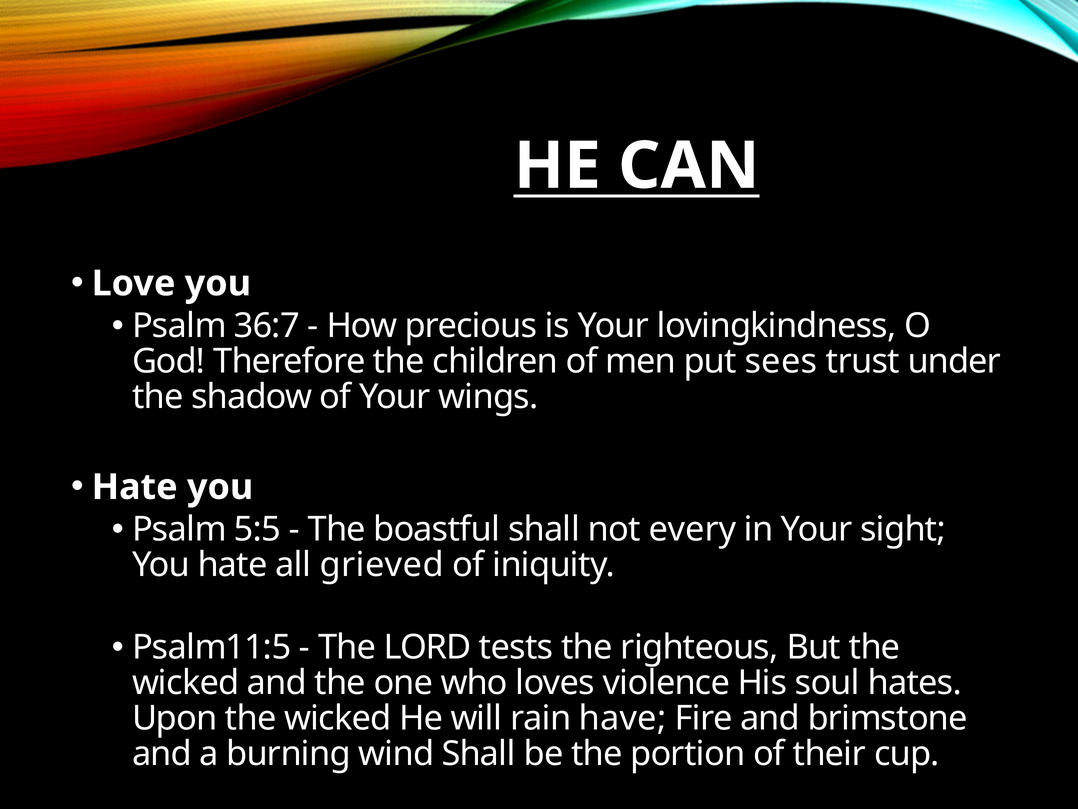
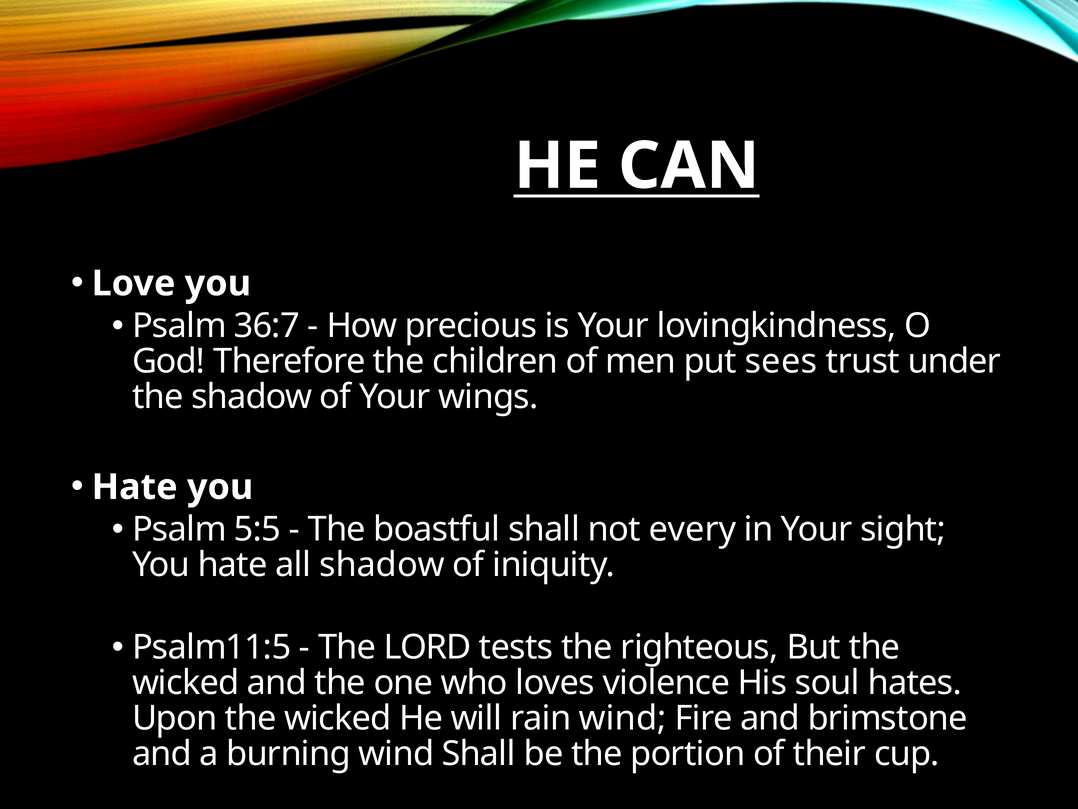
all grieved: grieved -> shadow
rain have: have -> wind
